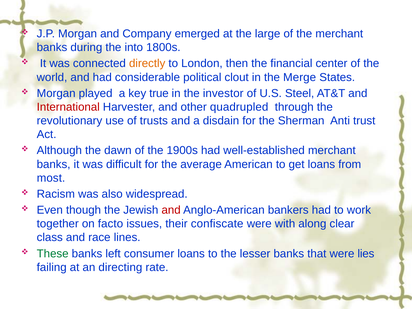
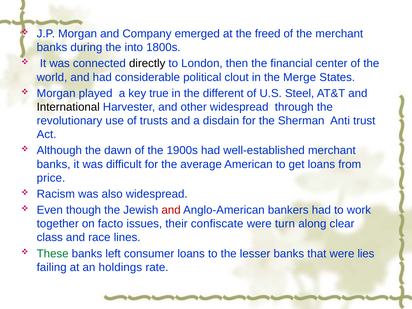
large: large -> freed
directly colour: orange -> black
investor: investor -> different
International colour: red -> black
other quadrupled: quadrupled -> widespread
most: most -> price
with: with -> turn
directing: directing -> holdings
